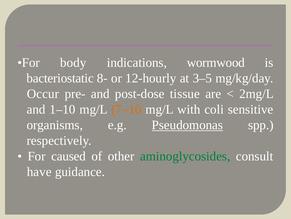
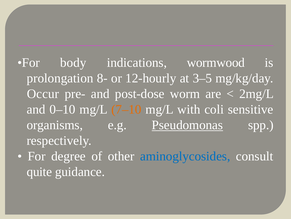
bacteriostatic: bacteriostatic -> prolongation
tissue: tissue -> worm
1–10: 1–10 -> 0–10
caused: caused -> degree
aminoglycosides colour: green -> blue
have: have -> quite
